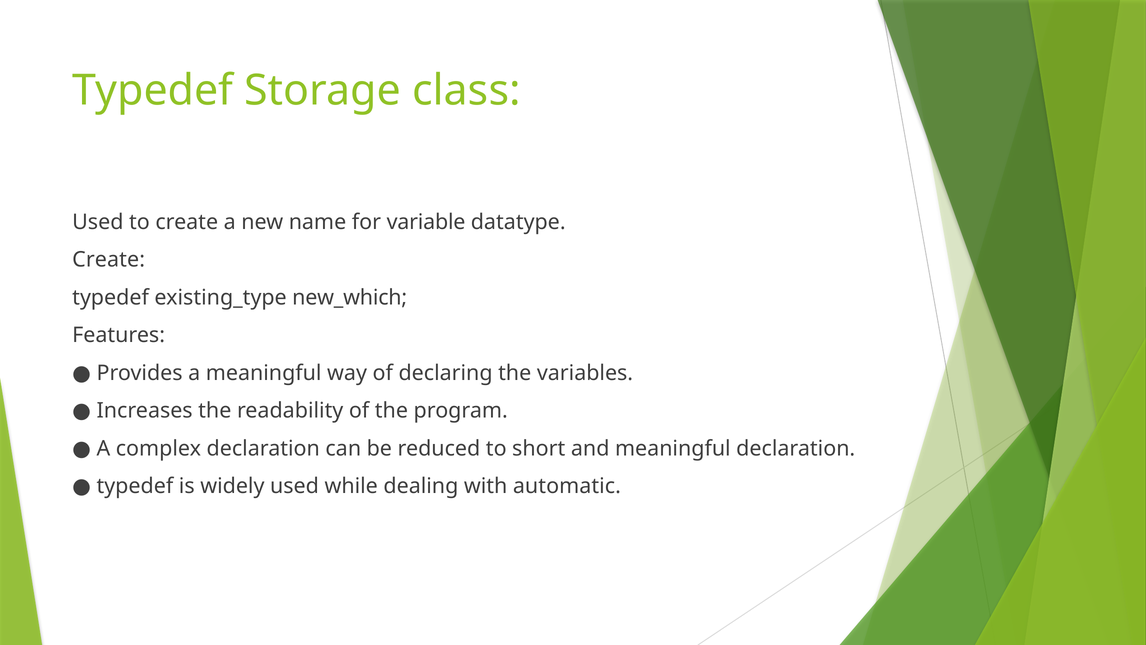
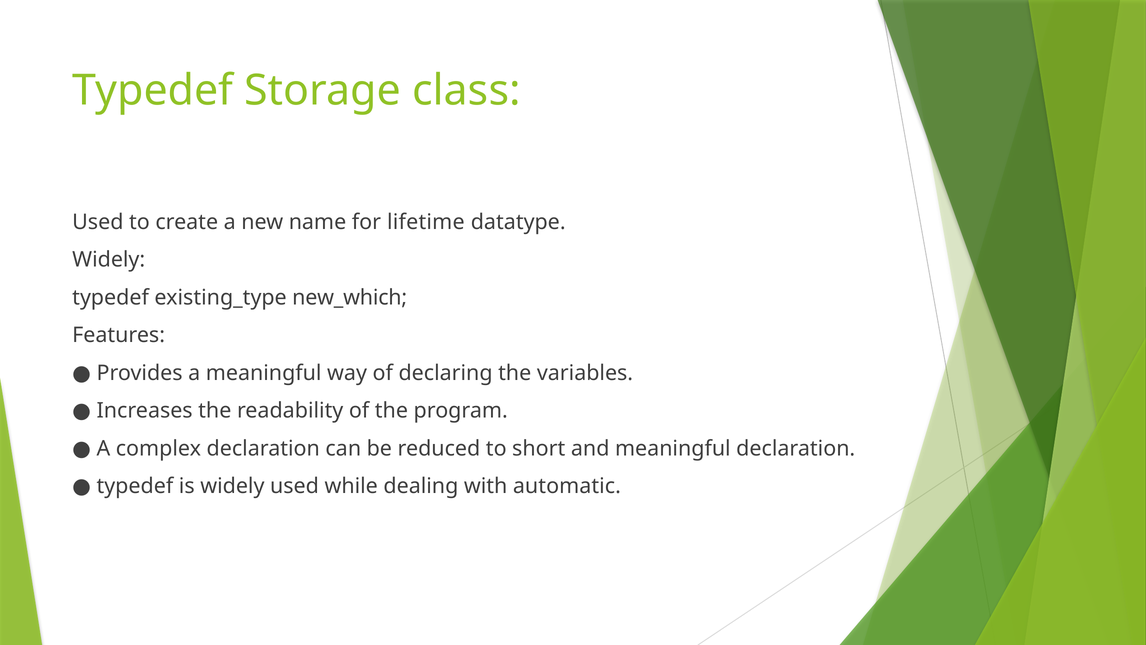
variable: variable -> lifetime
Create at (109, 260): Create -> Widely
